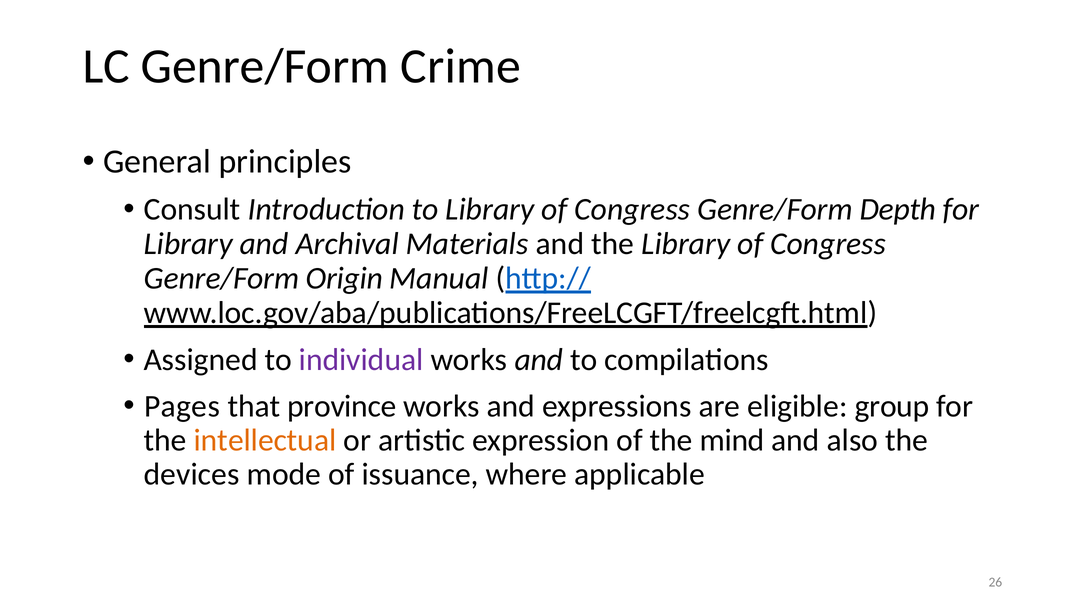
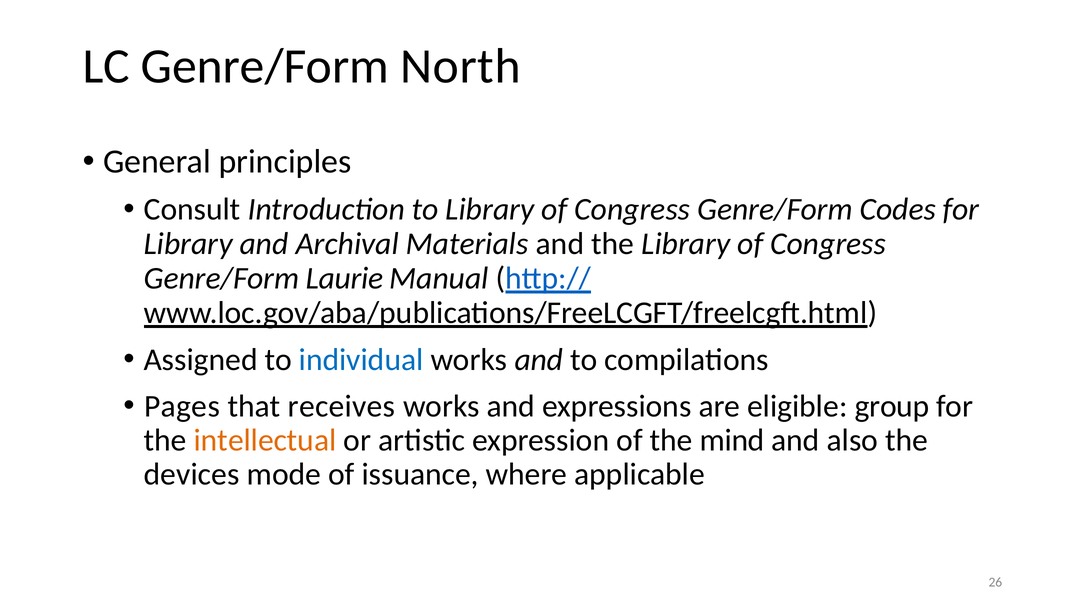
Crime: Crime -> North
Depth: Depth -> Codes
Origin: Origin -> Laurie
individual colour: purple -> blue
province: province -> receives
